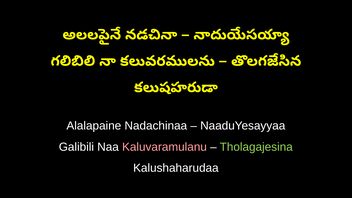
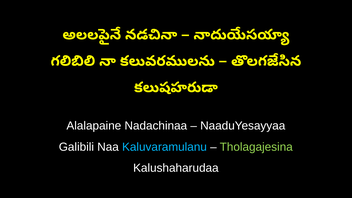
Kaluvaramulanu colour: pink -> light blue
